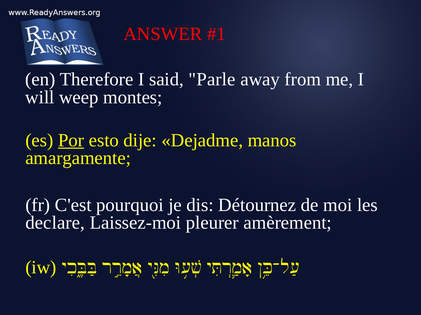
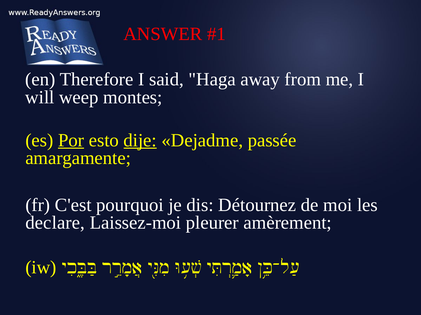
Parle: Parle -> Haga
dije underline: none -> present
manos: manos -> passée
